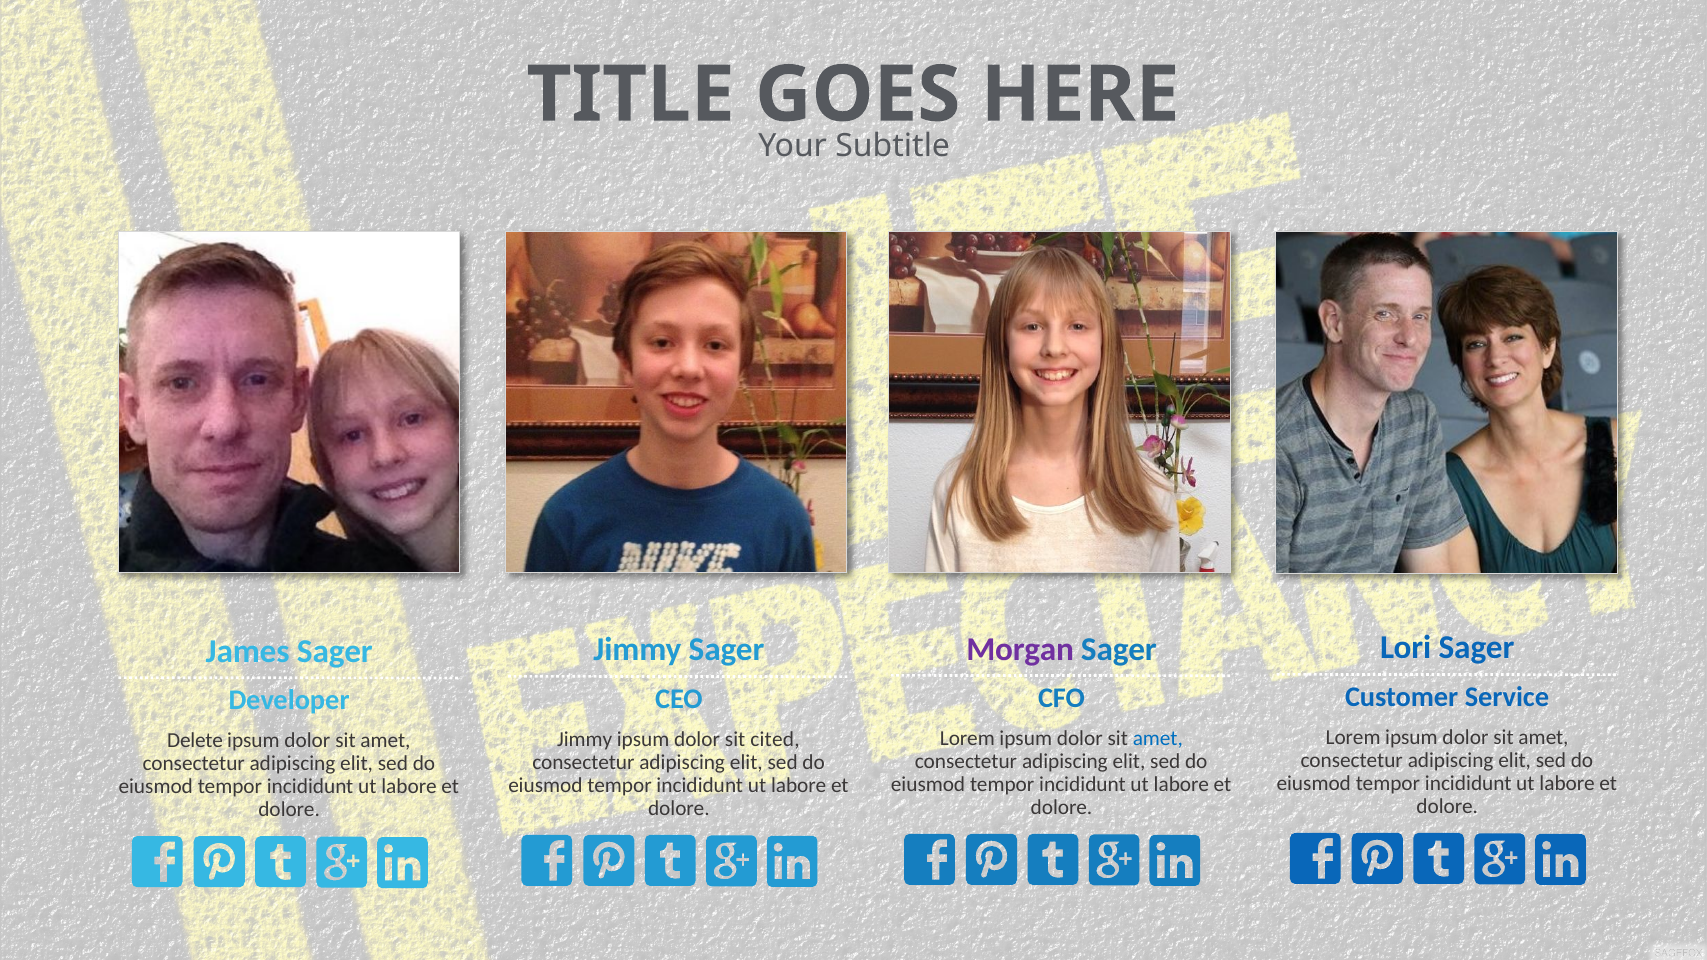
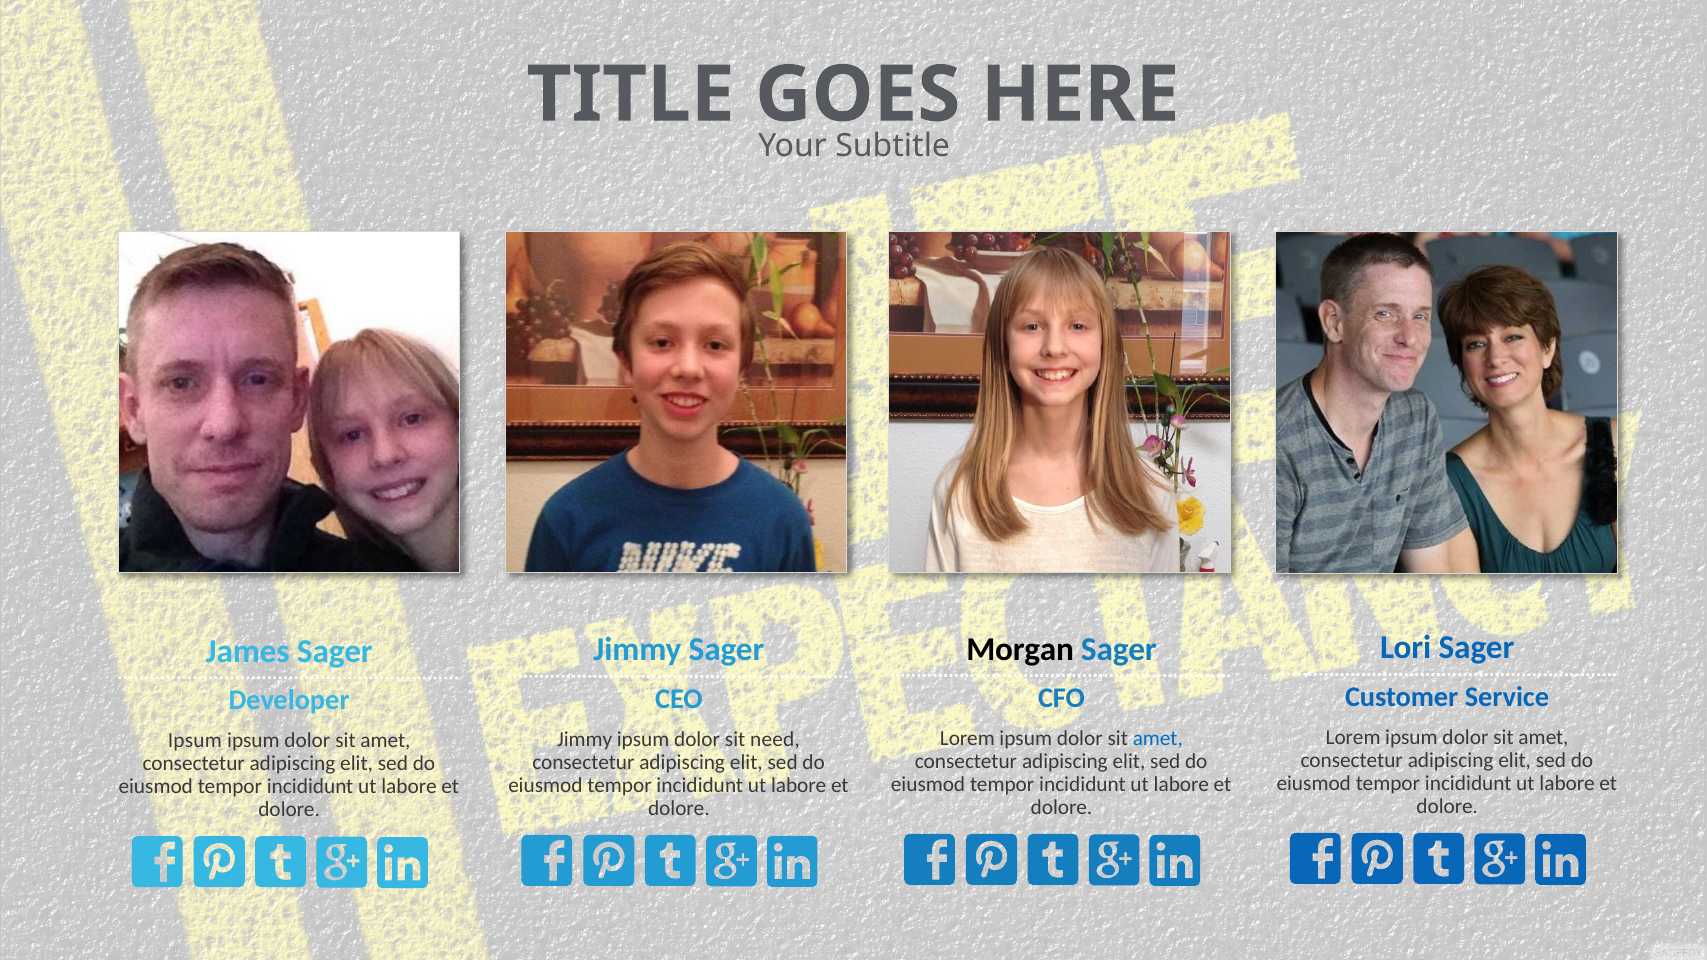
Morgan colour: purple -> black
cited: cited -> need
Delete at (195, 741): Delete -> Ipsum
